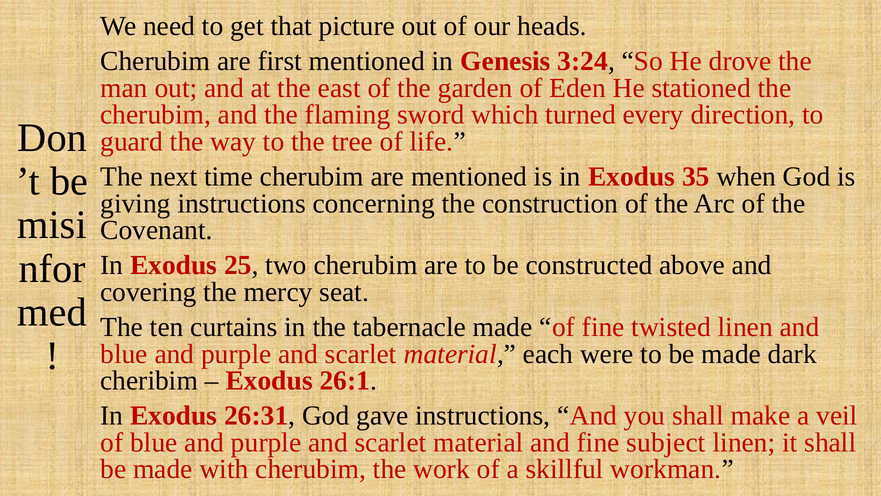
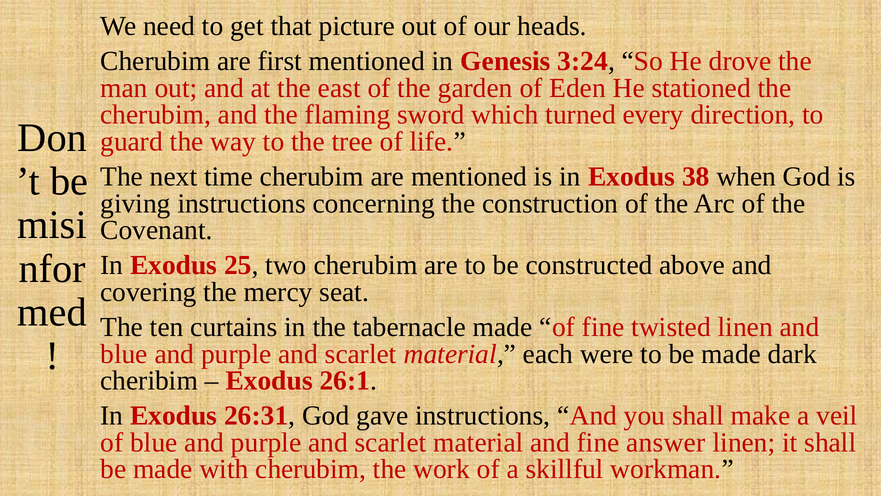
35: 35 -> 38
subject: subject -> answer
